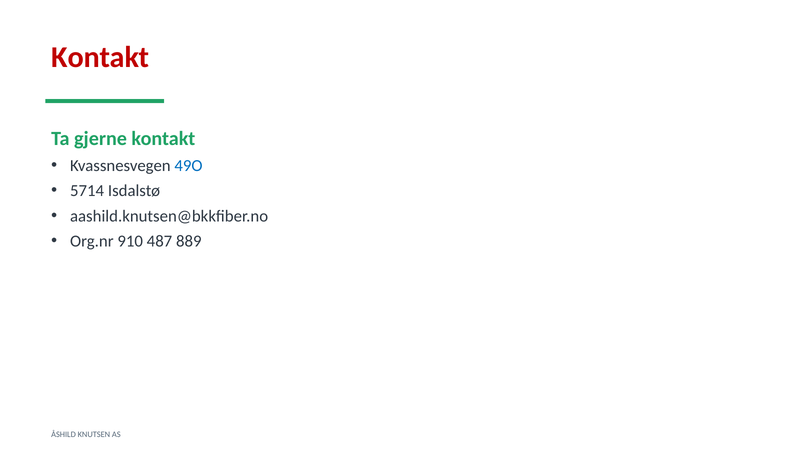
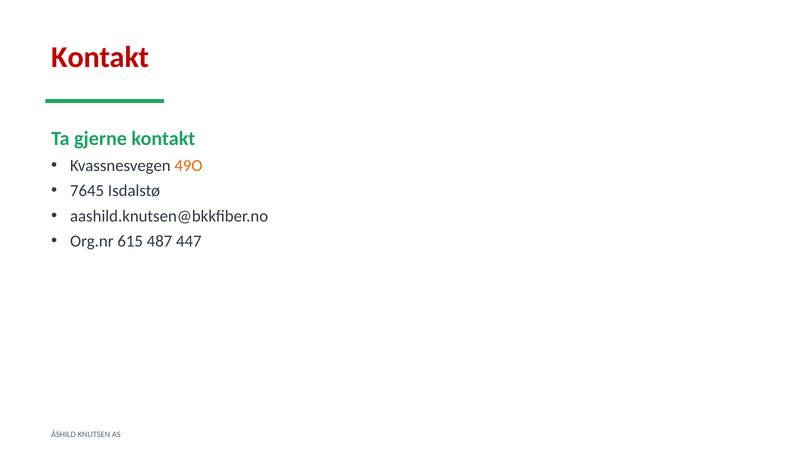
49O colour: blue -> orange
5714: 5714 -> 7645
910: 910 -> 615
889: 889 -> 447
